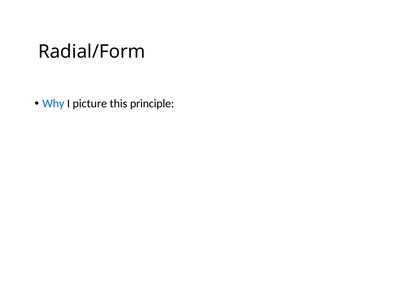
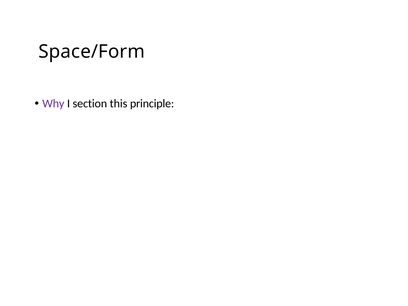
Radial/Form: Radial/Form -> Space/Form
Why colour: blue -> purple
picture: picture -> section
